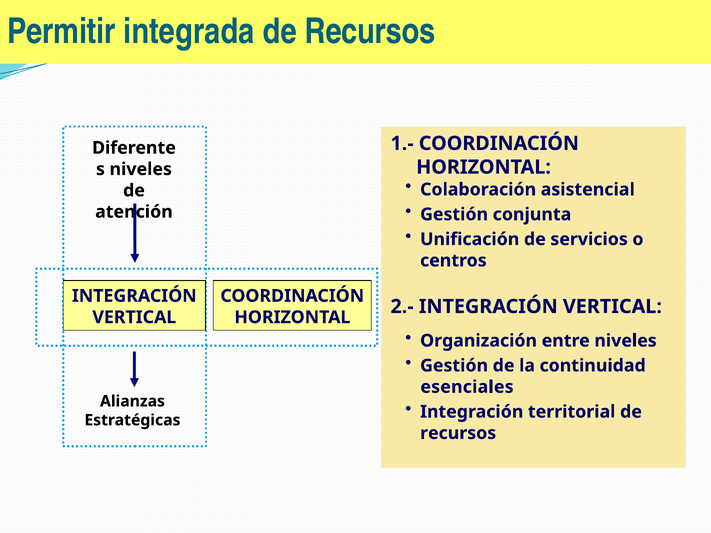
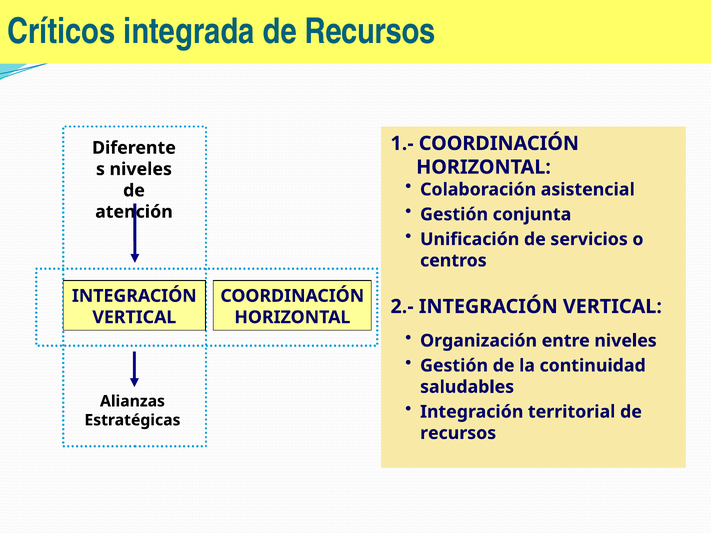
Permitir: Permitir -> Críticos
esenciales: esenciales -> saludables
